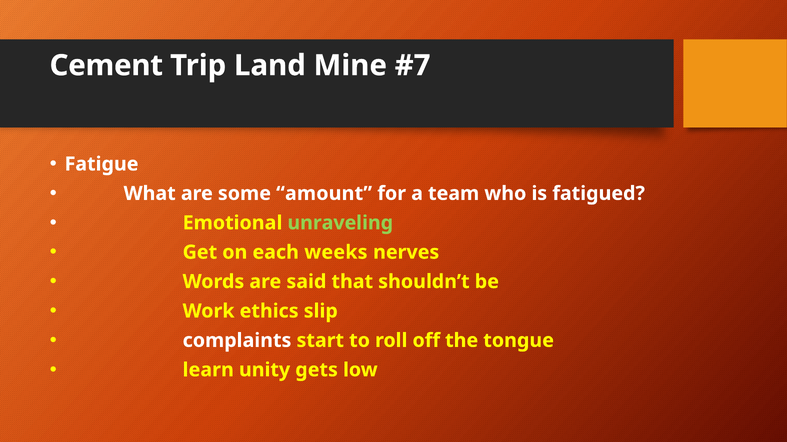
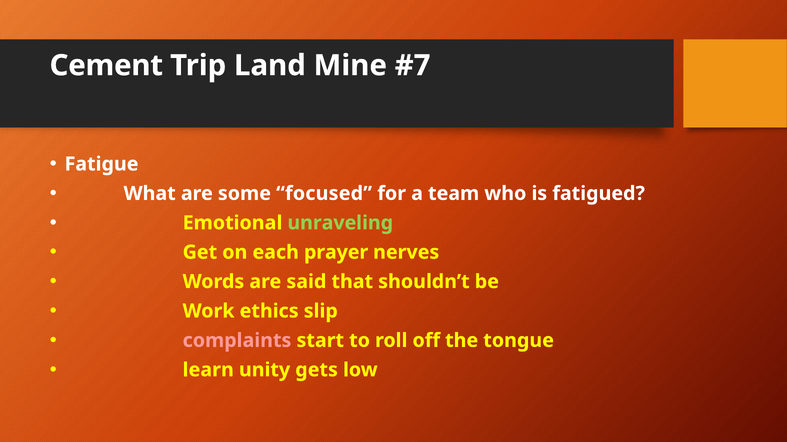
amount: amount -> focused
weeks: weeks -> prayer
complaints colour: white -> pink
